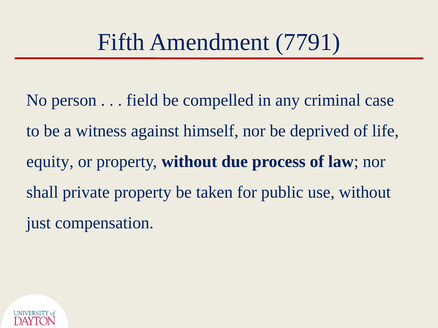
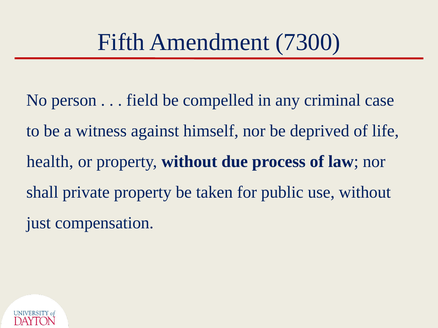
7791: 7791 -> 7300
equity: equity -> health
